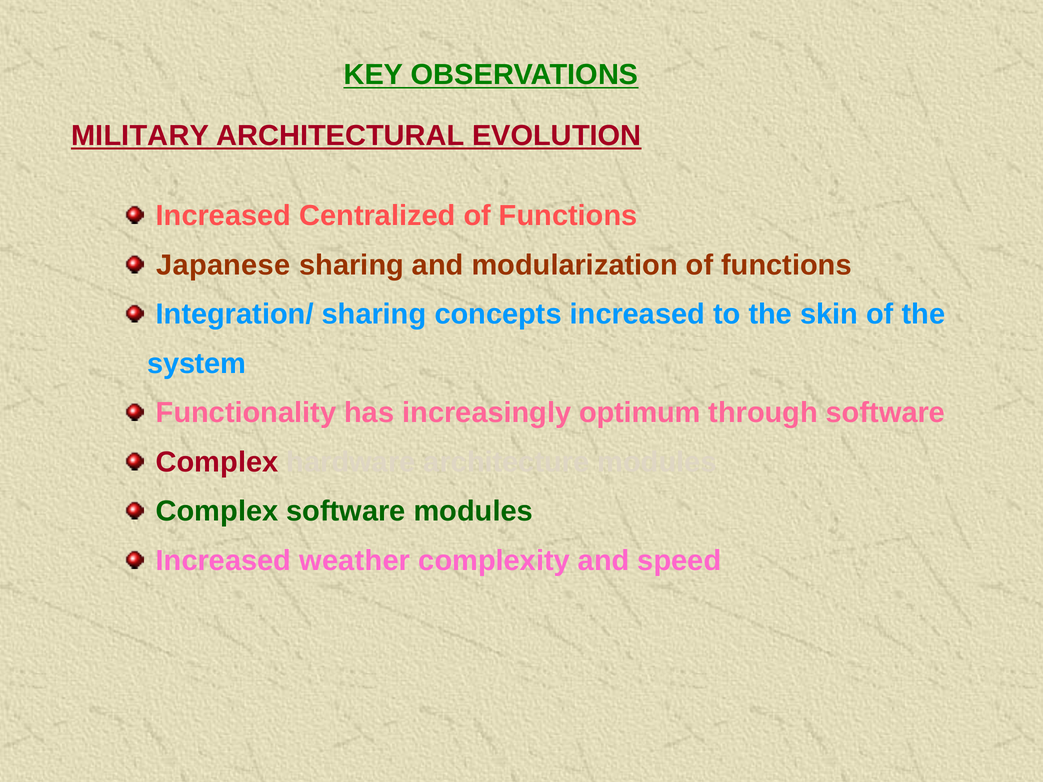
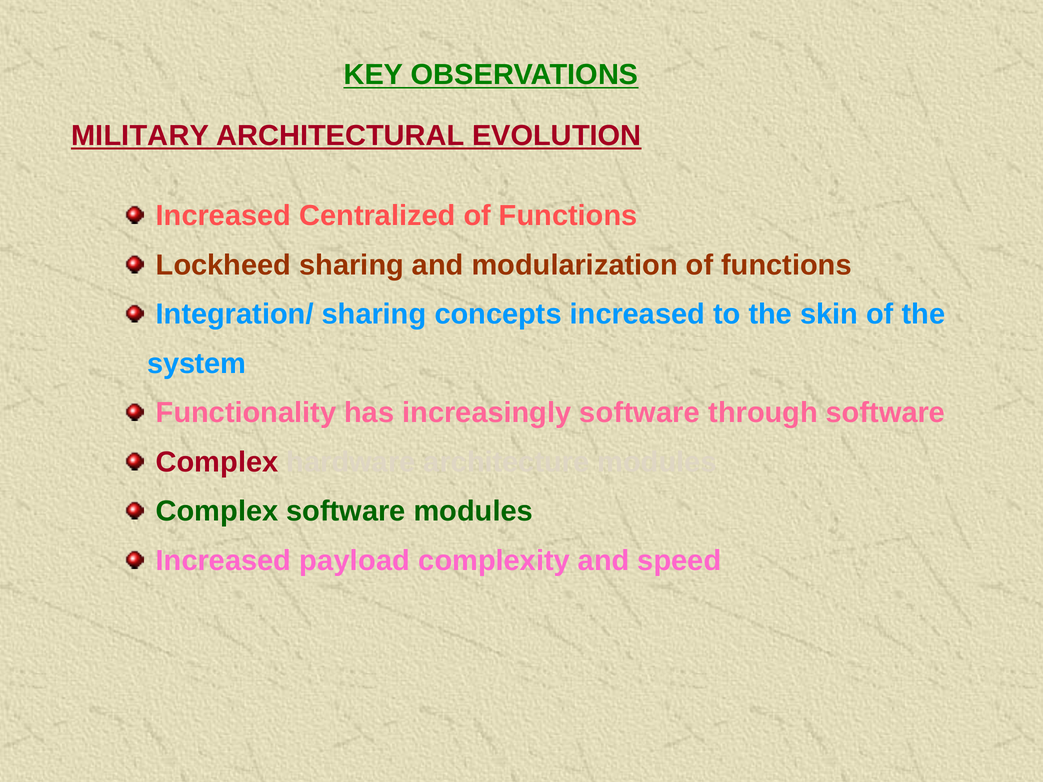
Japanese: Japanese -> Lockheed
increasingly optimum: optimum -> software
weather: weather -> payload
